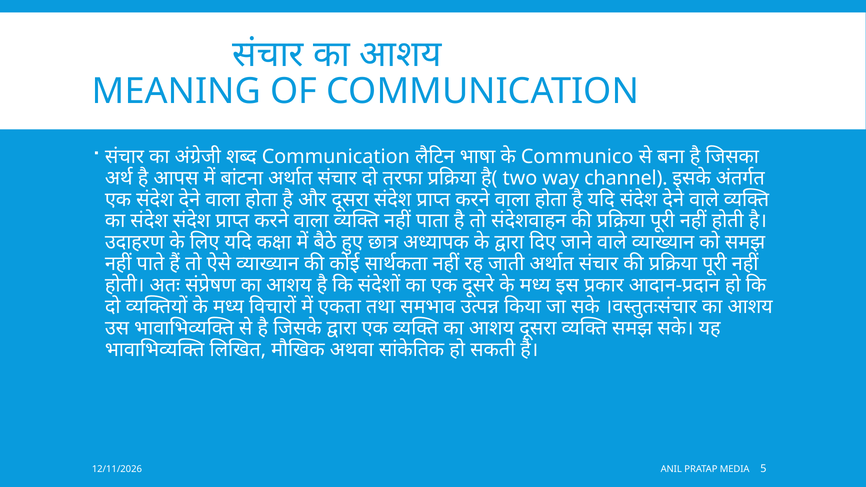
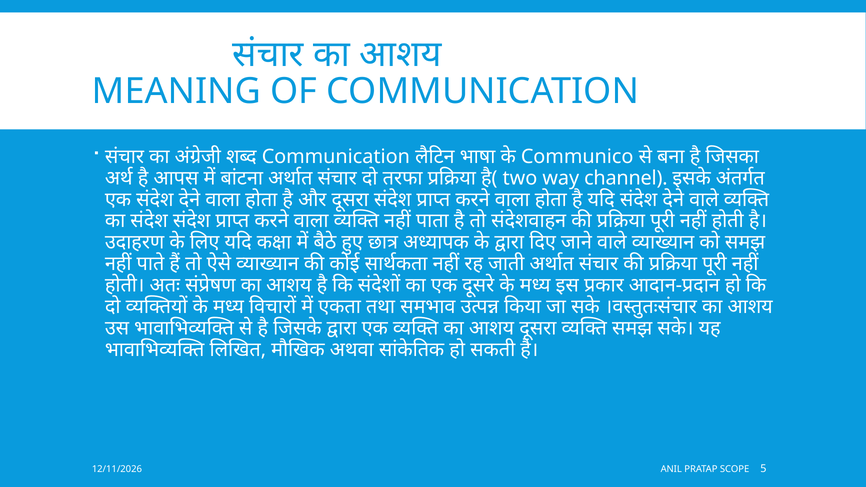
MEDIA: MEDIA -> SCOPE
